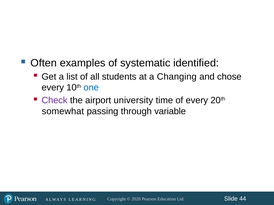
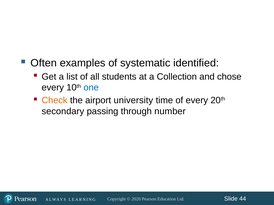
Changing: Changing -> Collection
Check colour: purple -> orange
somewhat: somewhat -> secondary
variable: variable -> number
